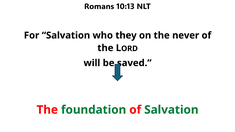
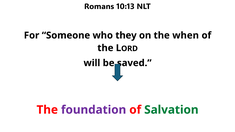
For Salvation: Salvation -> Someone
never: never -> when
foundation colour: green -> purple
